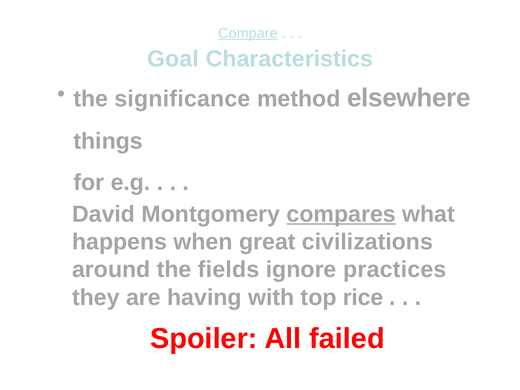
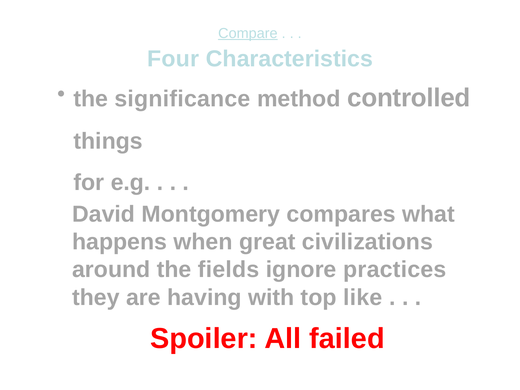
Goal: Goal -> Four
elsewhere: elsewhere -> controlled
compares underline: present -> none
rice: rice -> like
